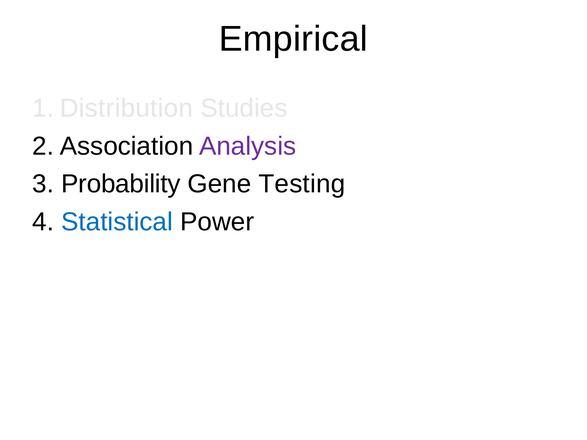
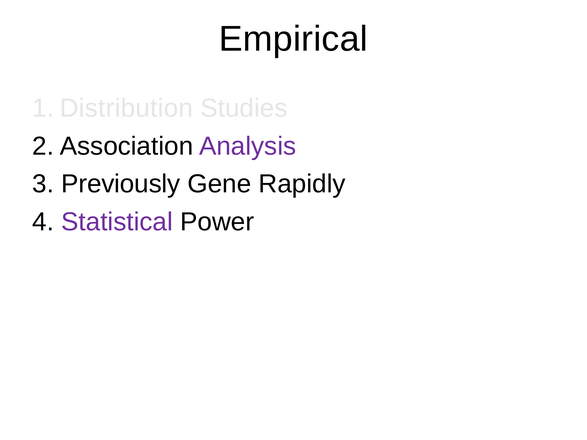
Probability: Probability -> Previously
Testing: Testing -> Rapidly
Statistical colour: blue -> purple
